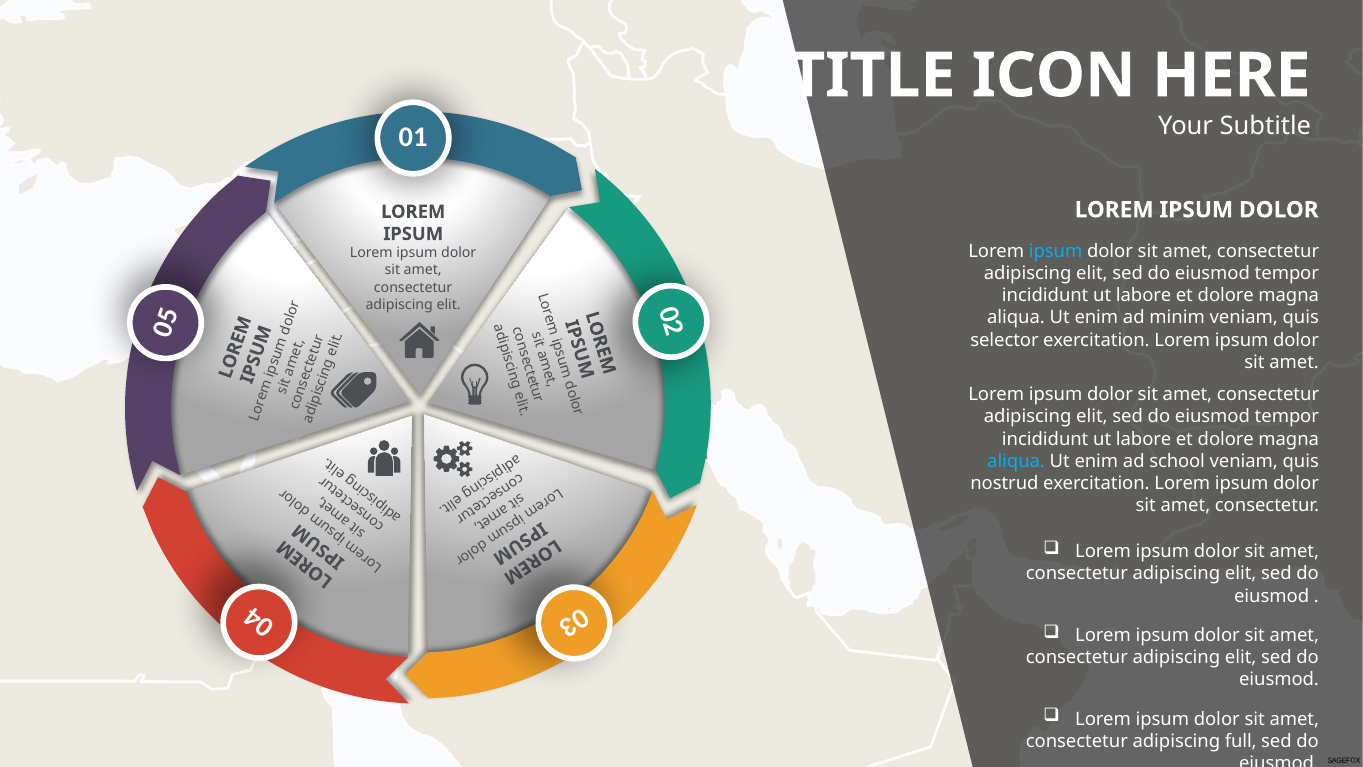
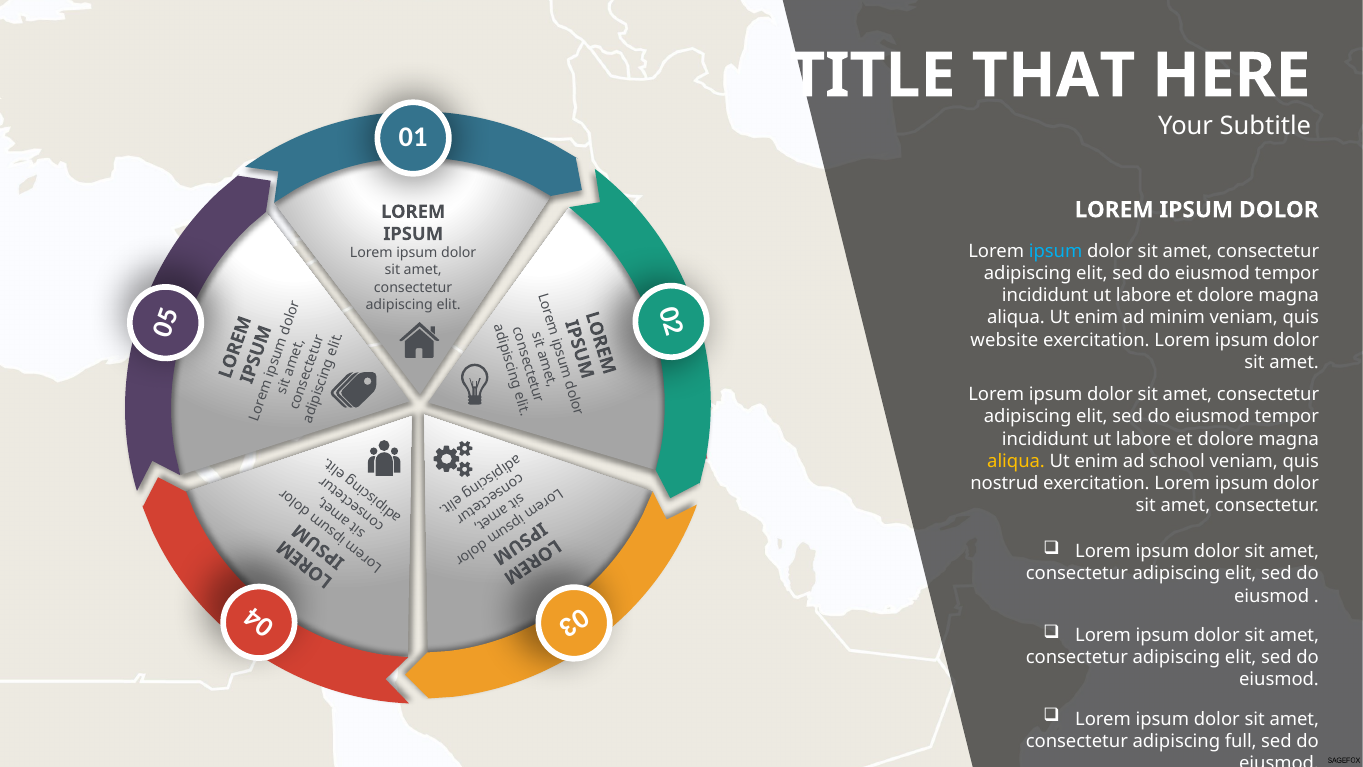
ICON: ICON -> THAT
selector: selector -> website
aliqua at (1016, 461) colour: light blue -> yellow
